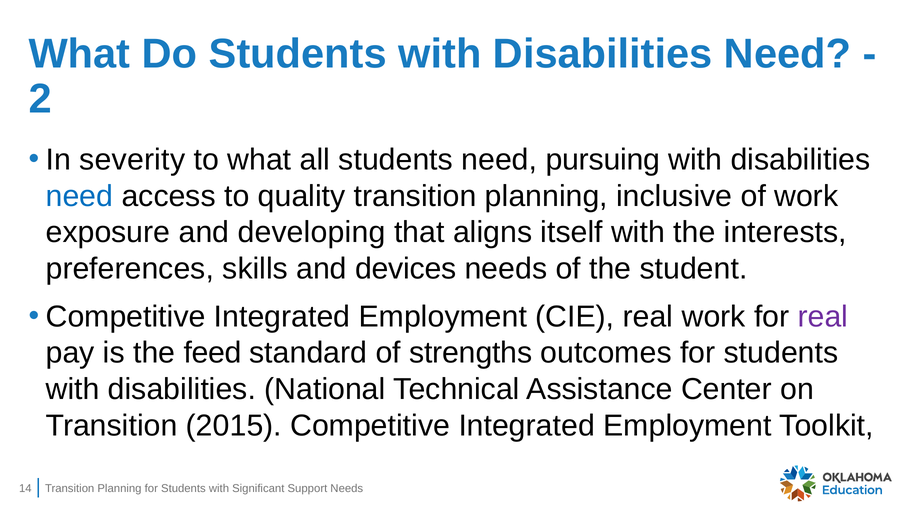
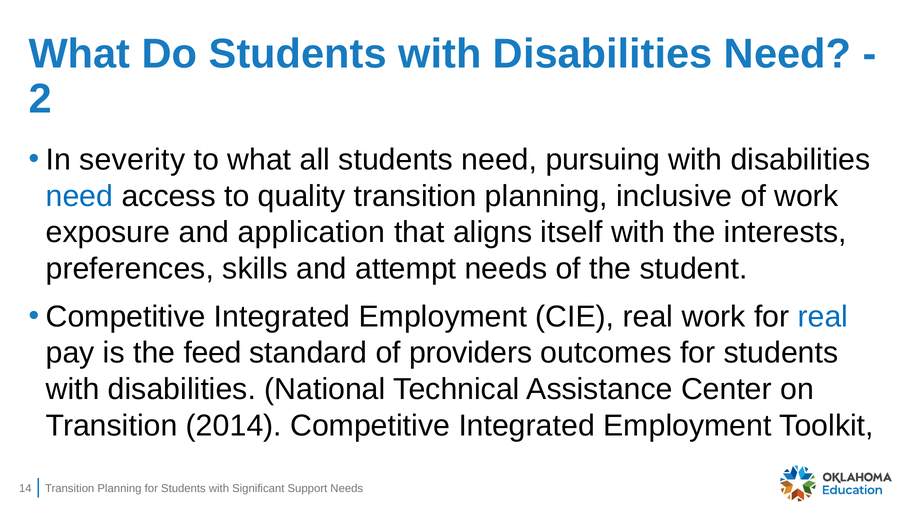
developing: developing -> application
devices: devices -> attempt
real at (823, 316) colour: purple -> blue
strengths: strengths -> providers
2015: 2015 -> 2014
